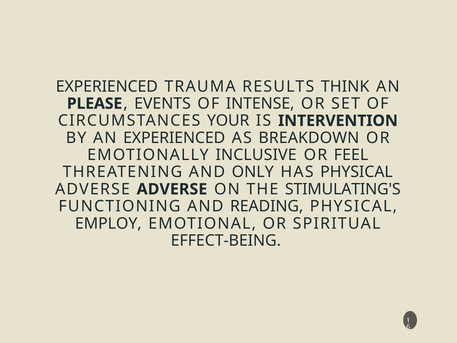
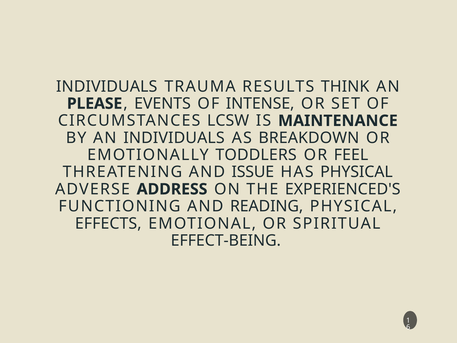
EXPERIENCED at (107, 86): EXPERIENCED -> INDIVIDUALS
YOUR: YOUR -> LCSW
INTERVENTION: INTERVENTION -> MAINTENANCE
AN EXPERIENCED: EXPERIENCED -> INDIVIDUALS
INCLUSIVE: INCLUSIVE -> TODDLERS
ONLY: ONLY -> ISSUE
ADVERSE ADVERSE: ADVERSE -> ADDRESS
STIMULATING'S: STIMULATING'S -> EXPERIENCED'S
EMPLOY: EMPLOY -> EFFECTS
